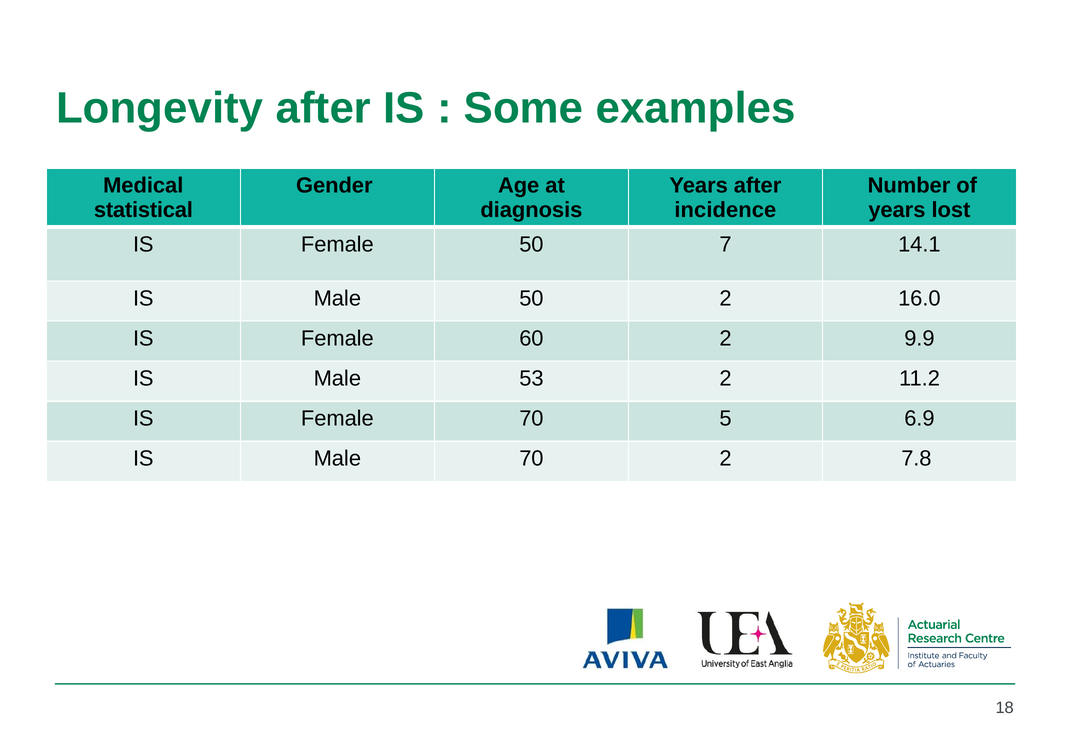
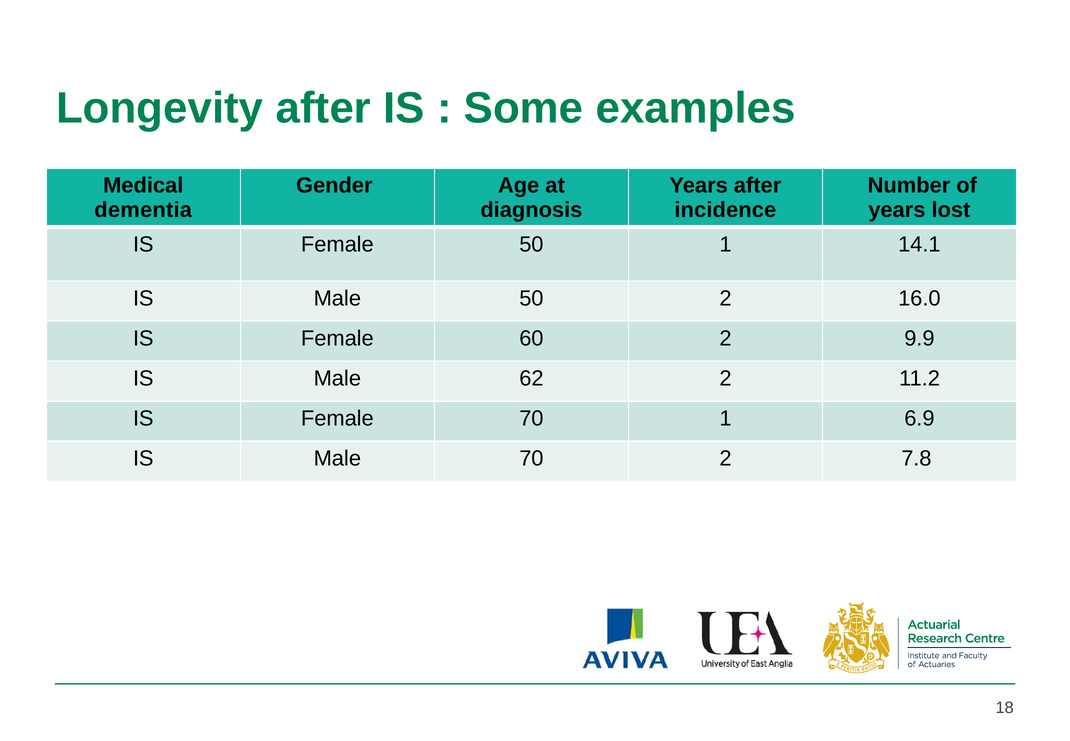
statistical: statistical -> dementia
50 7: 7 -> 1
53: 53 -> 62
70 5: 5 -> 1
